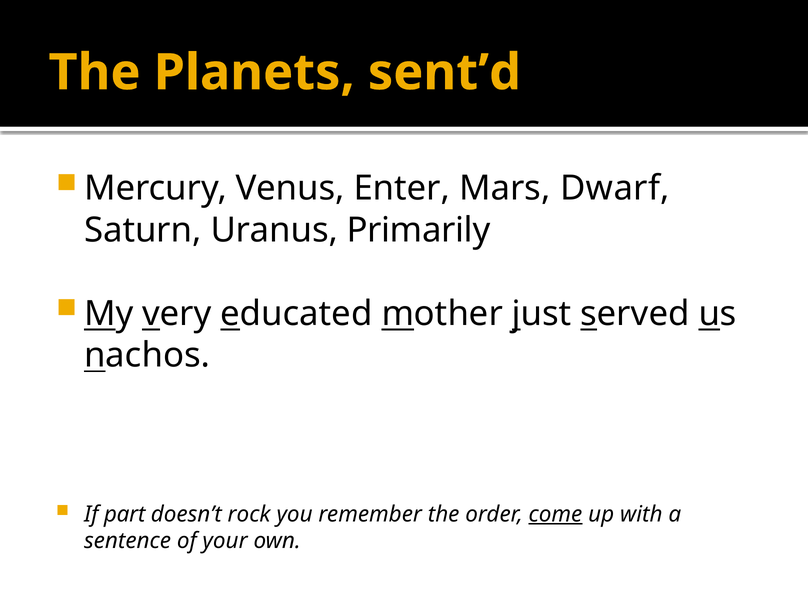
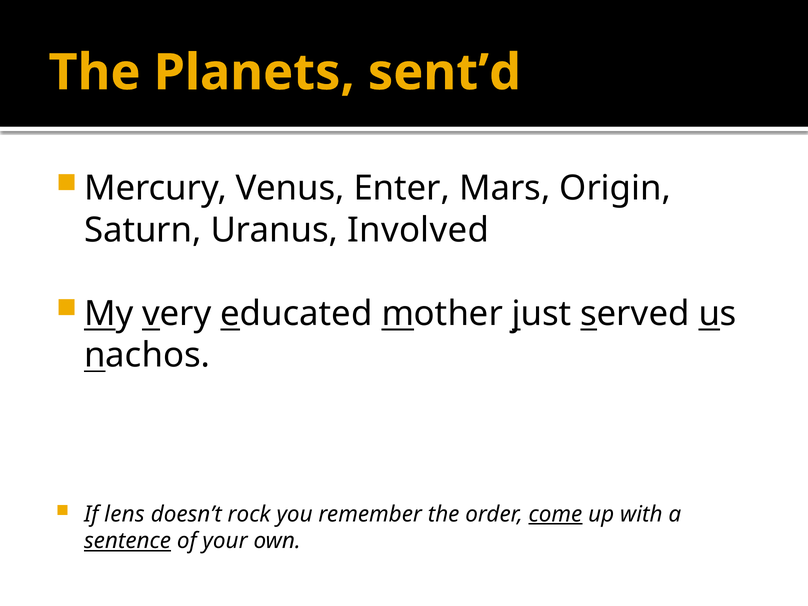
Dwarf: Dwarf -> Origin
Primarily: Primarily -> Involved
part: part -> lens
sentence underline: none -> present
